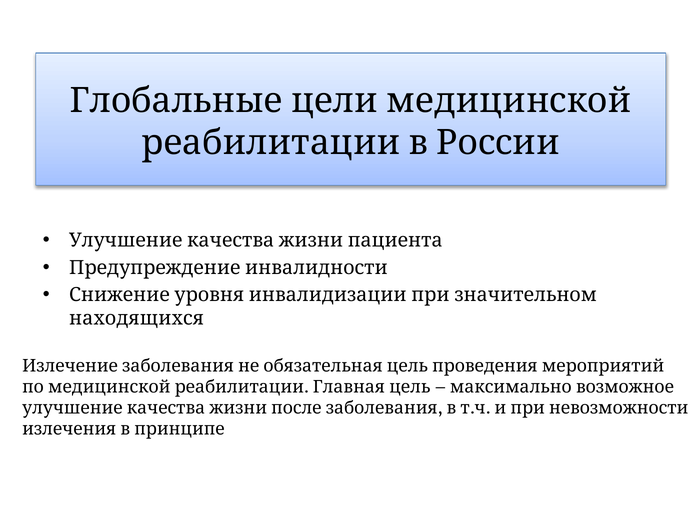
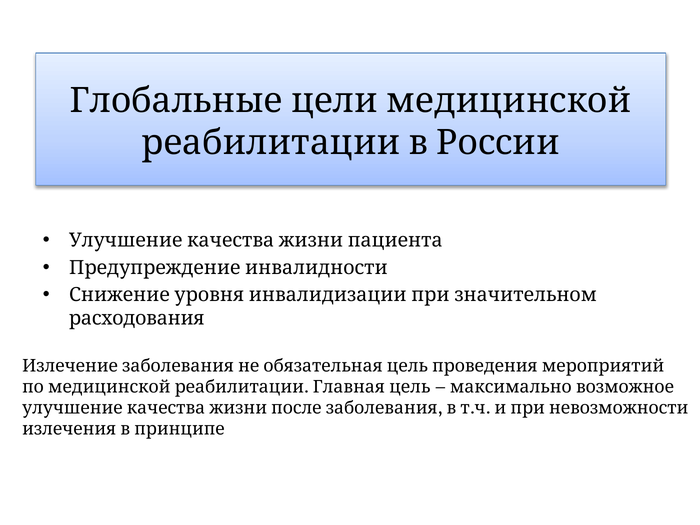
находящихся: находящихся -> расходования
